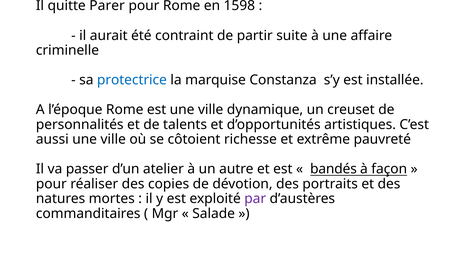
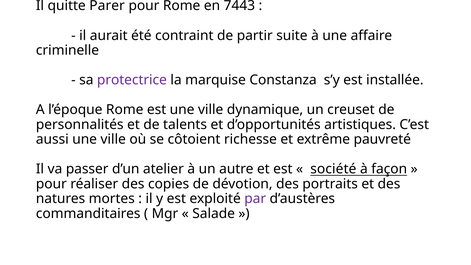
1598: 1598 -> 7443
protectrice colour: blue -> purple
bandés: bandés -> société
